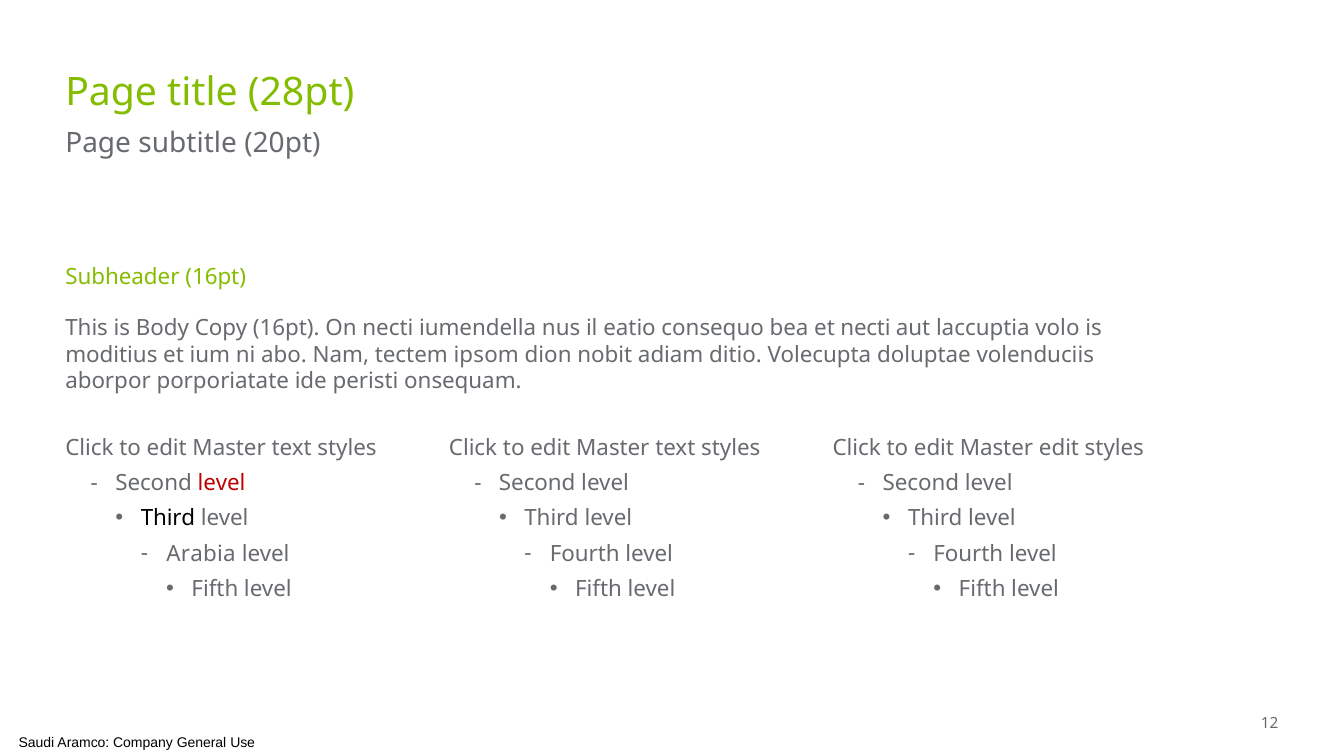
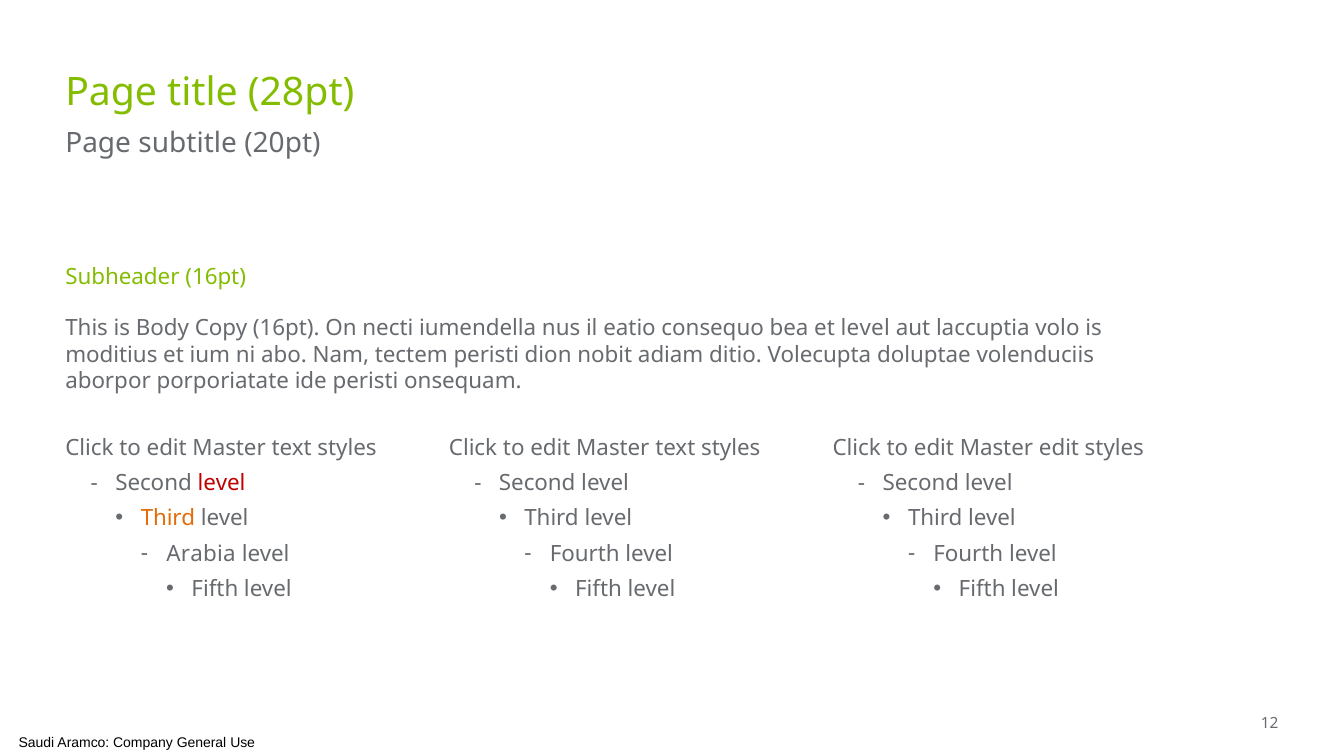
et necti: necti -> level
tectem ipsom: ipsom -> peristi
Third at (168, 519) colour: black -> orange
